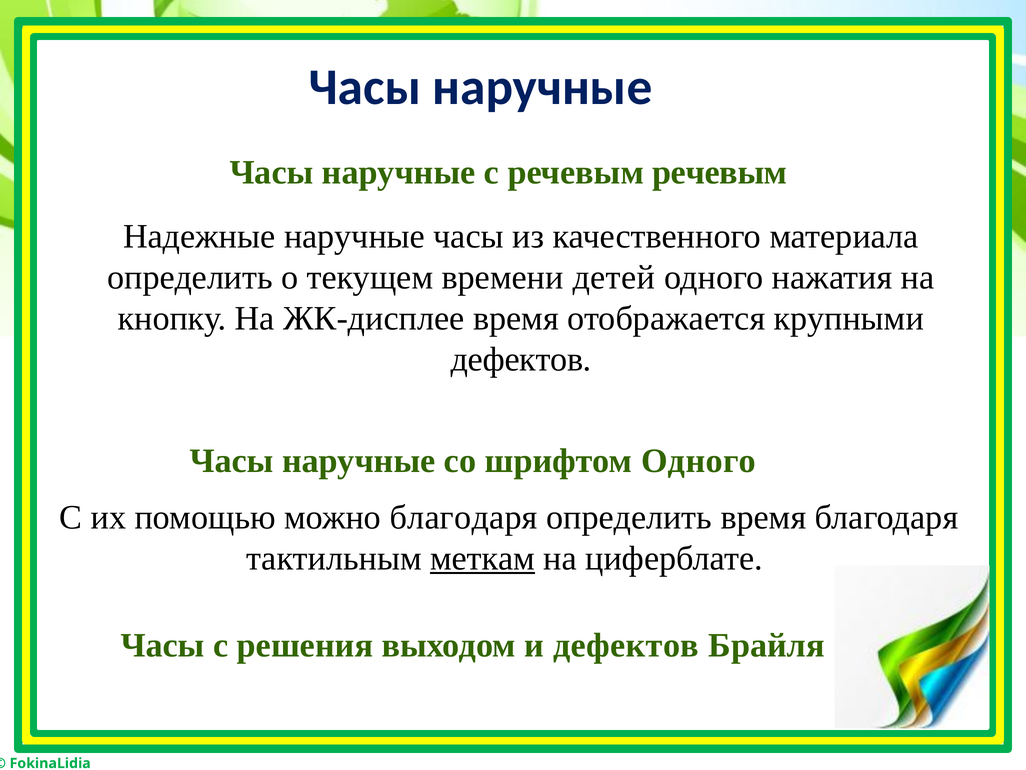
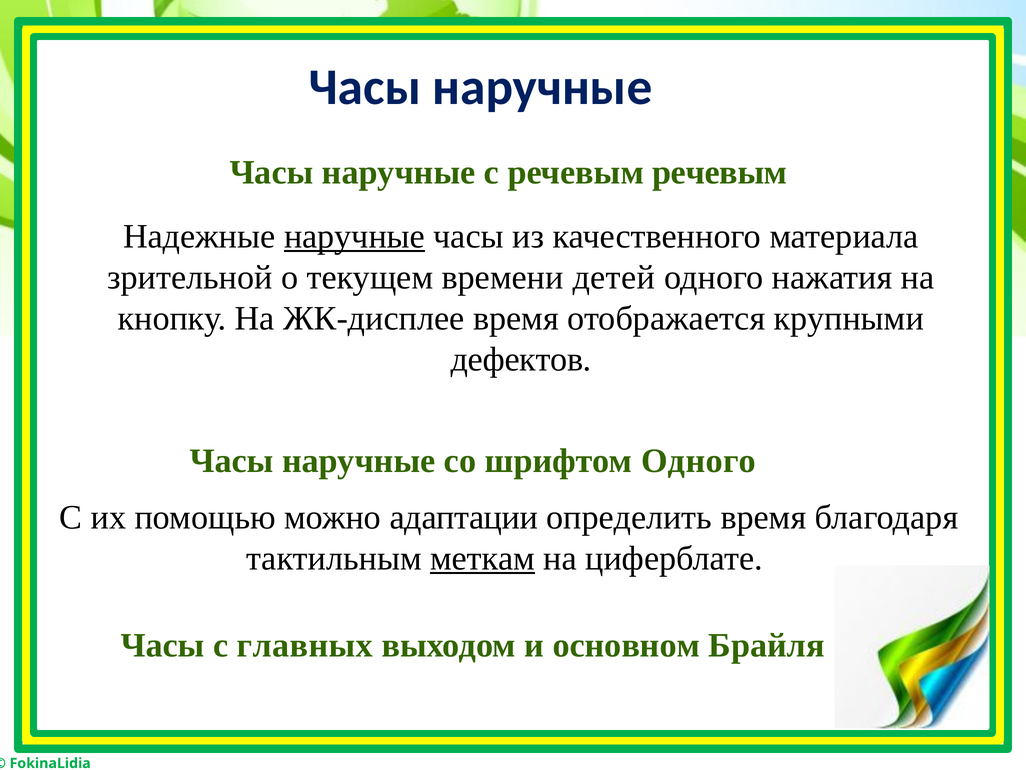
наручные at (354, 236) underline: none -> present
определить at (190, 277): определить -> зрительной
можно благодаря: благодаря -> адаптации
решения: решения -> главных
и дефектов: дефектов -> основном
